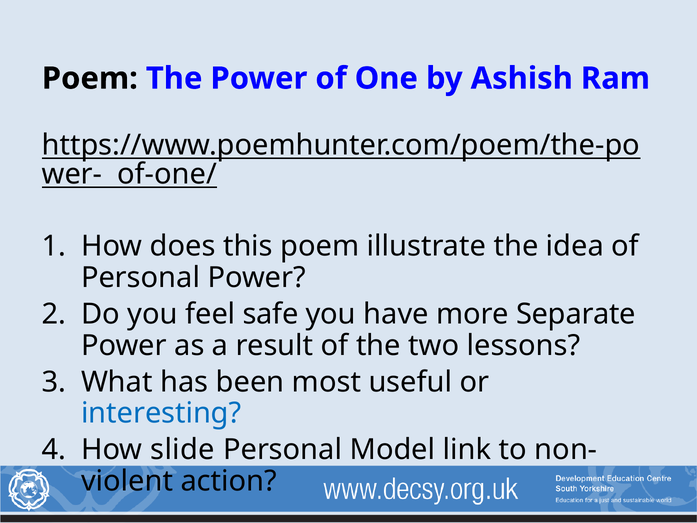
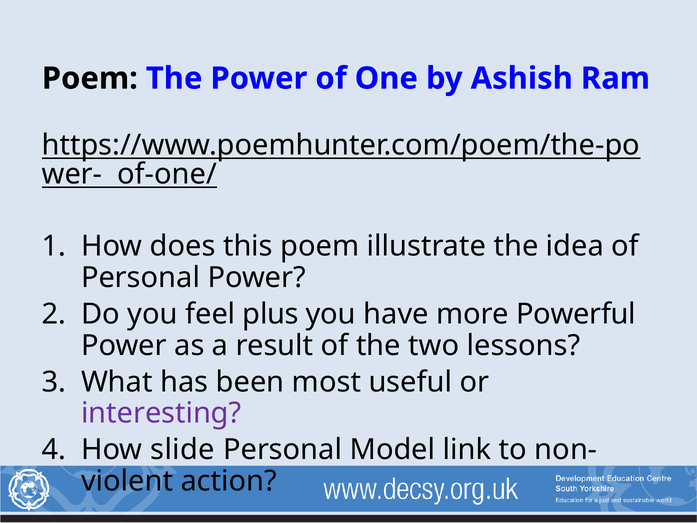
safe: safe -> plus
Separate: Separate -> Powerful
interesting colour: blue -> purple
